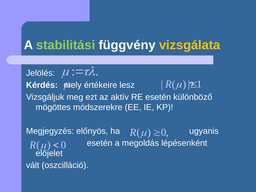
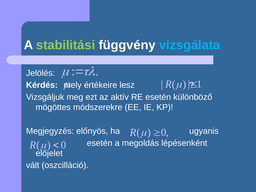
vizsgálata colour: yellow -> light blue
